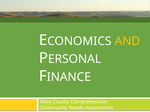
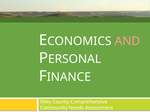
AND colour: yellow -> pink
